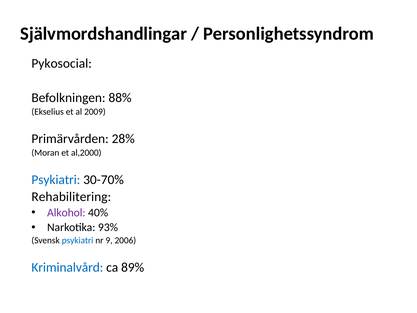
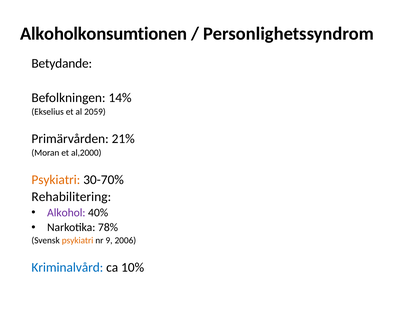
Självmordshandlingar: Självmordshandlingar -> Alkoholkonsumtionen
Pykosocial: Pykosocial -> Betydande
88%: 88% -> 14%
2009: 2009 -> 2059
28%: 28% -> 21%
Psykiatri at (56, 179) colour: blue -> orange
93%: 93% -> 78%
psykiatri at (78, 240) colour: blue -> orange
89%: 89% -> 10%
